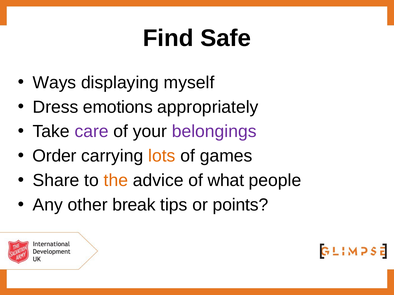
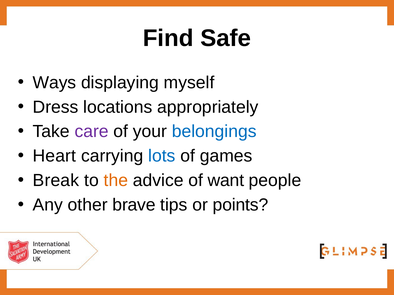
emotions: emotions -> locations
belongings colour: purple -> blue
Order: Order -> Heart
lots colour: orange -> blue
Share: Share -> Break
what: what -> want
break: break -> brave
